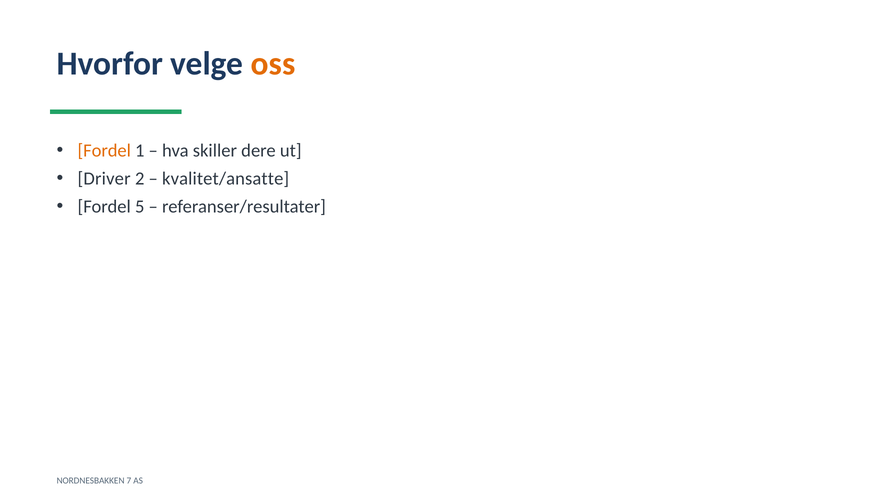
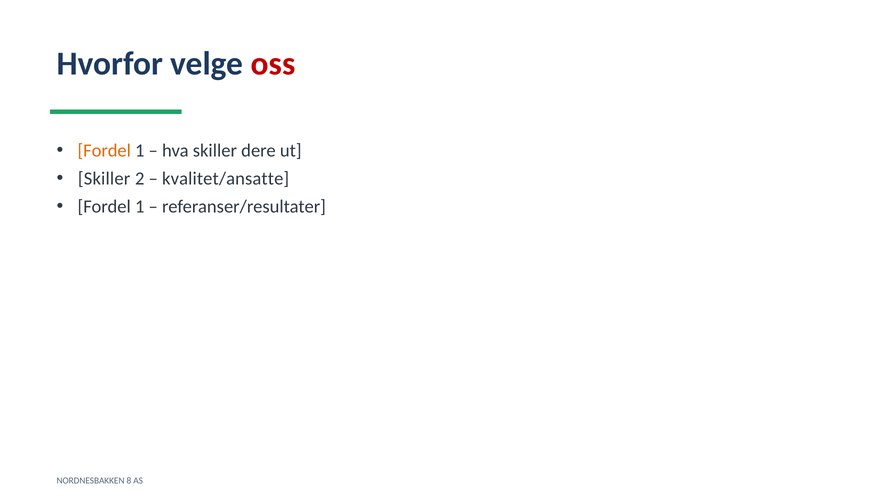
oss colour: orange -> red
Driver at (104, 179): Driver -> Skiller
5 at (140, 207): 5 -> 1
7: 7 -> 8
